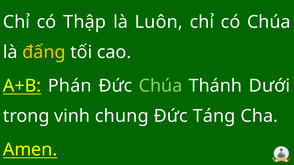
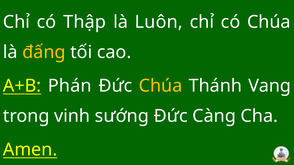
Chúa at (161, 86) colour: light green -> yellow
Dưới: Dưới -> Vang
chung: chung -> sướng
Táng: Táng -> Càng
